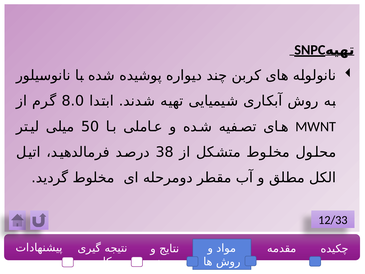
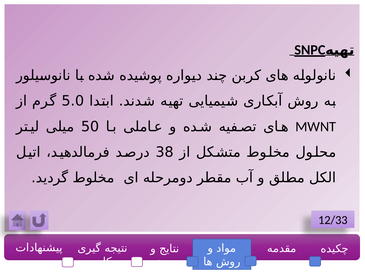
8.0: 8.0 -> 5.0
